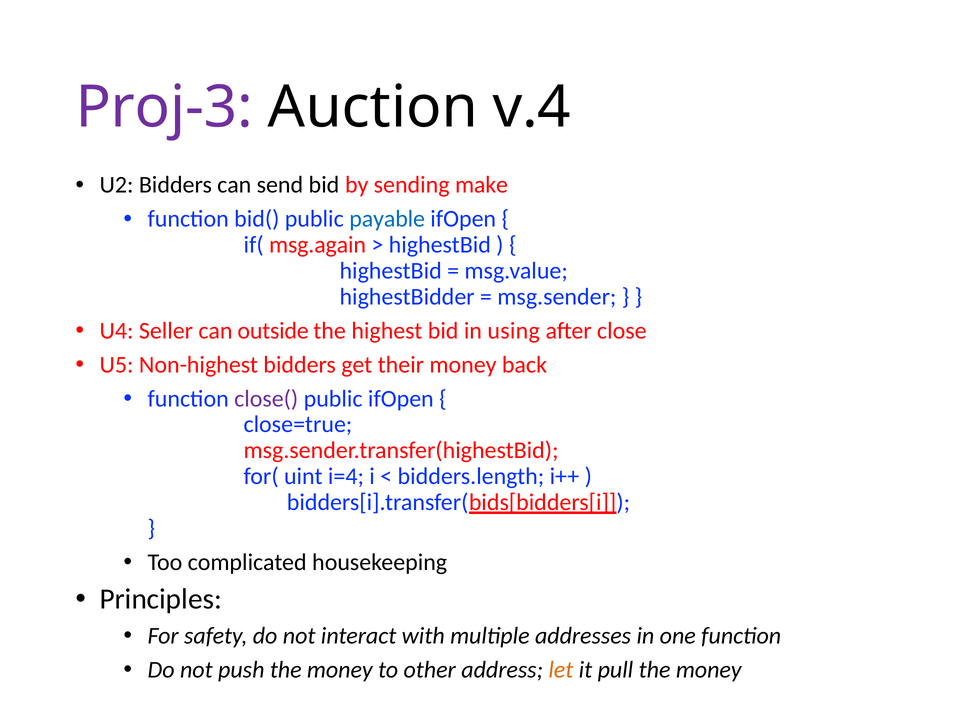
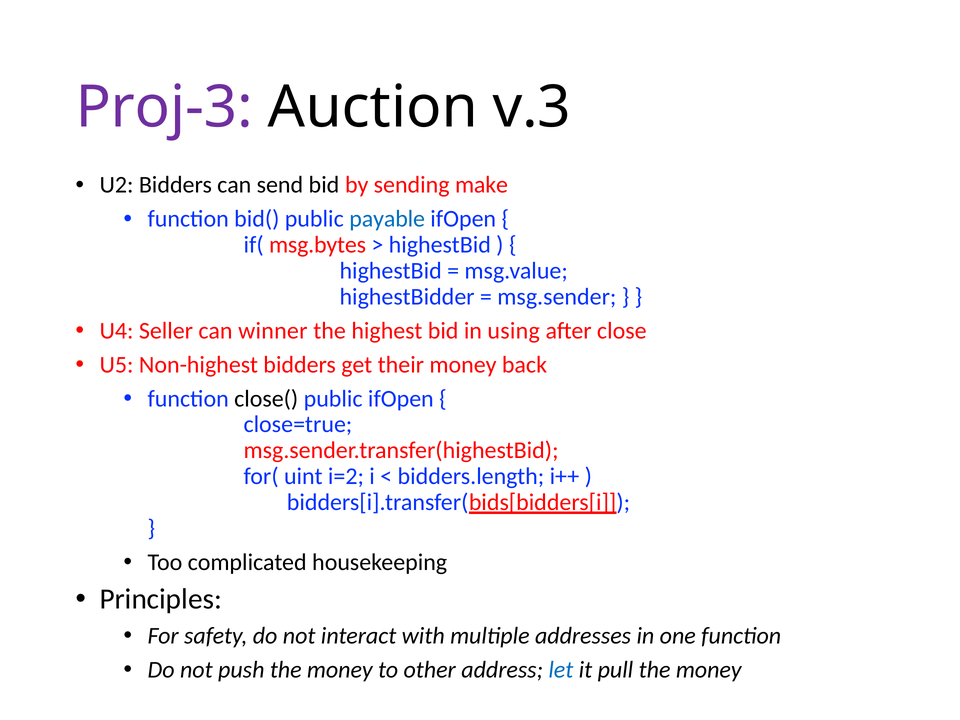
v.4: v.4 -> v.3
msg.again: msg.again -> msg.bytes
outside: outside -> winner
close( colour: purple -> black
i=4: i=4 -> i=2
let colour: orange -> blue
